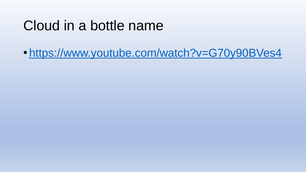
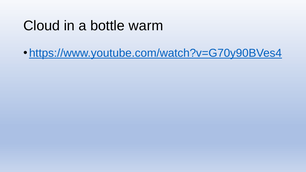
name: name -> warm
